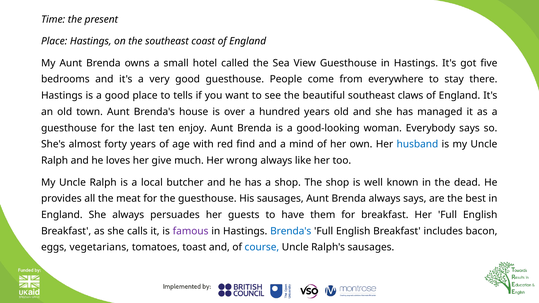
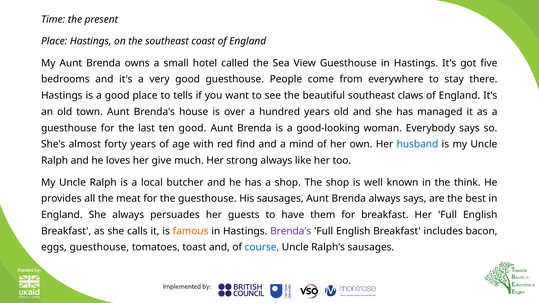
ten enjoy: enjoy -> good
wrong: wrong -> strong
dead: dead -> think
famous colour: purple -> orange
Brenda's at (291, 231) colour: blue -> purple
eggs vegetarians: vegetarians -> guesthouse
